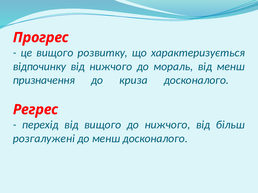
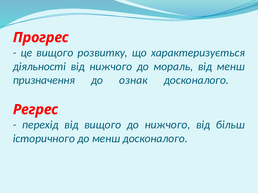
відпочинку: відпочинку -> діяльності
криза: криза -> ознак
розгалужені: розгалужені -> історичного
